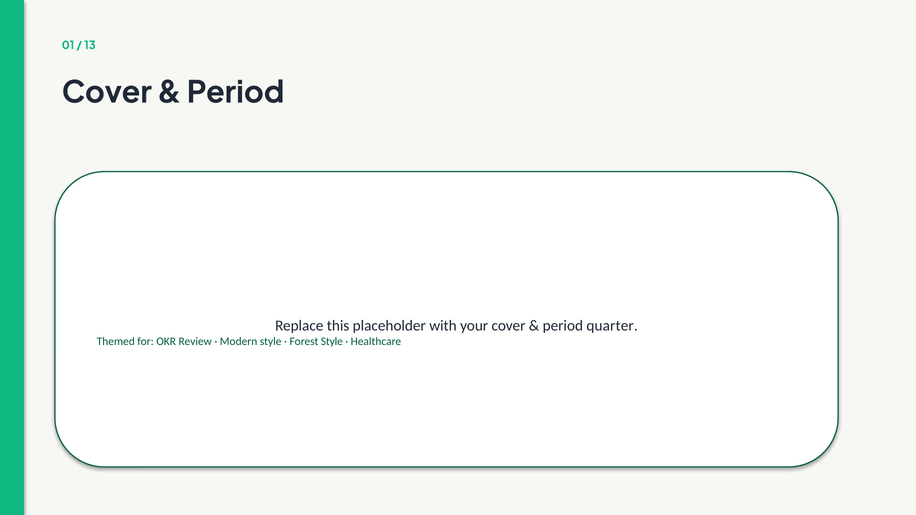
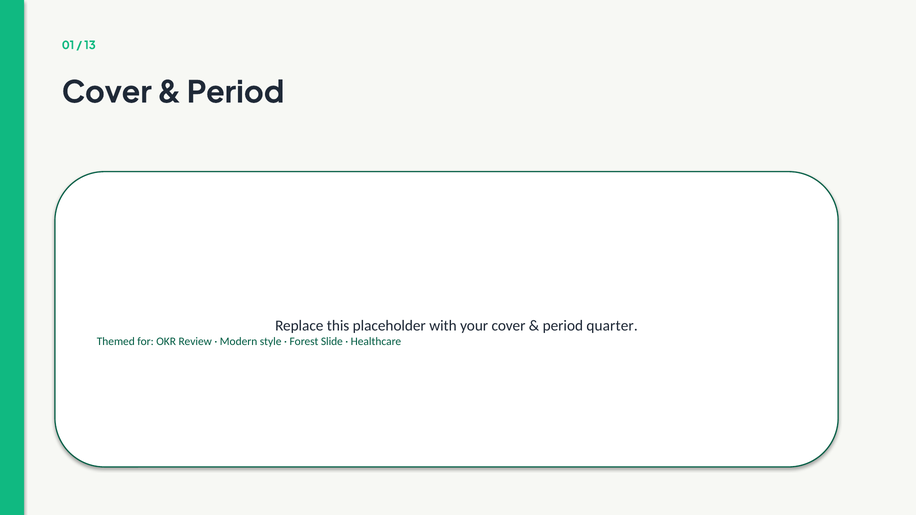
Forest Style: Style -> Slide
